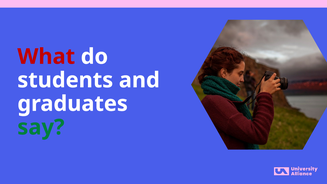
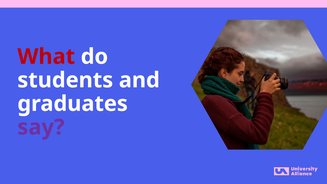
say colour: green -> purple
